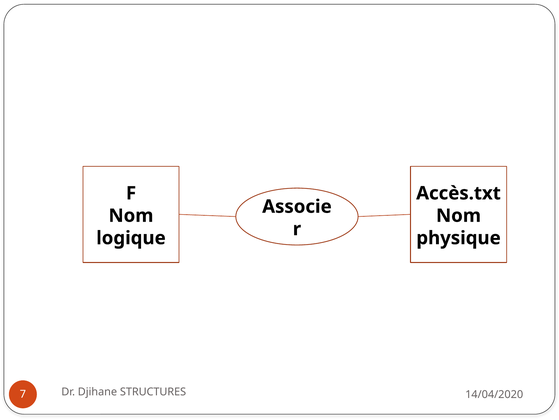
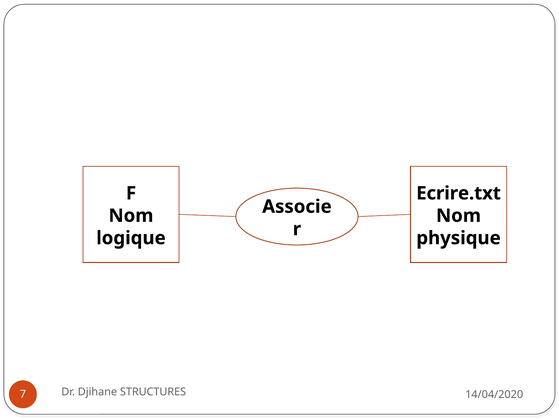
Accès.txt: Accès.txt -> Ecrire.txt
